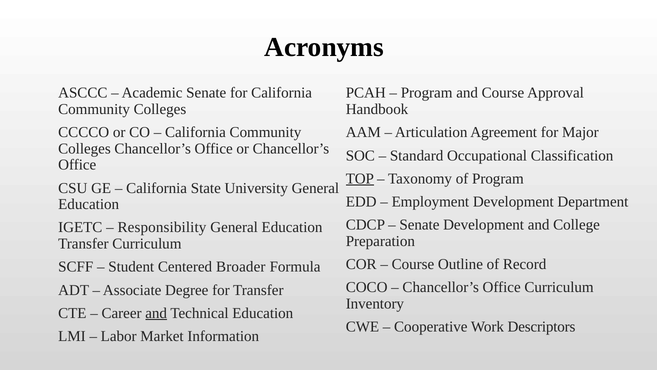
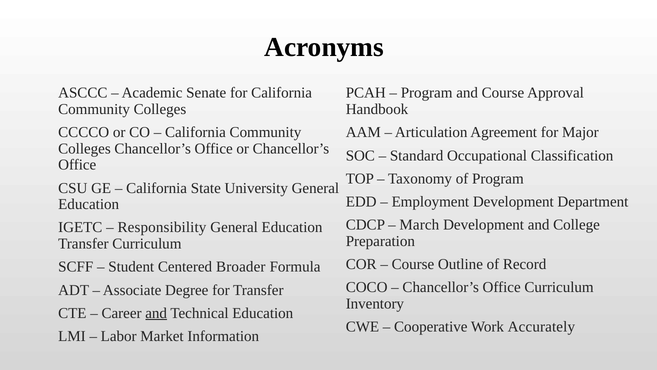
TOP underline: present -> none
Senate at (419, 225): Senate -> March
Descriptors: Descriptors -> Accurately
